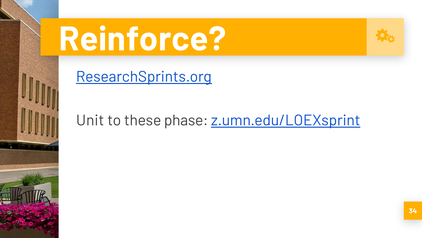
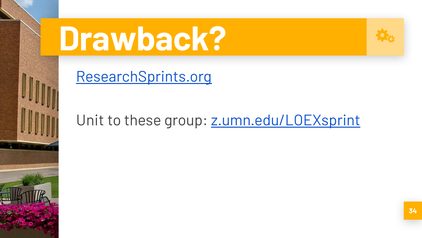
Reinforce: Reinforce -> Drawback
phase: phase -> group
